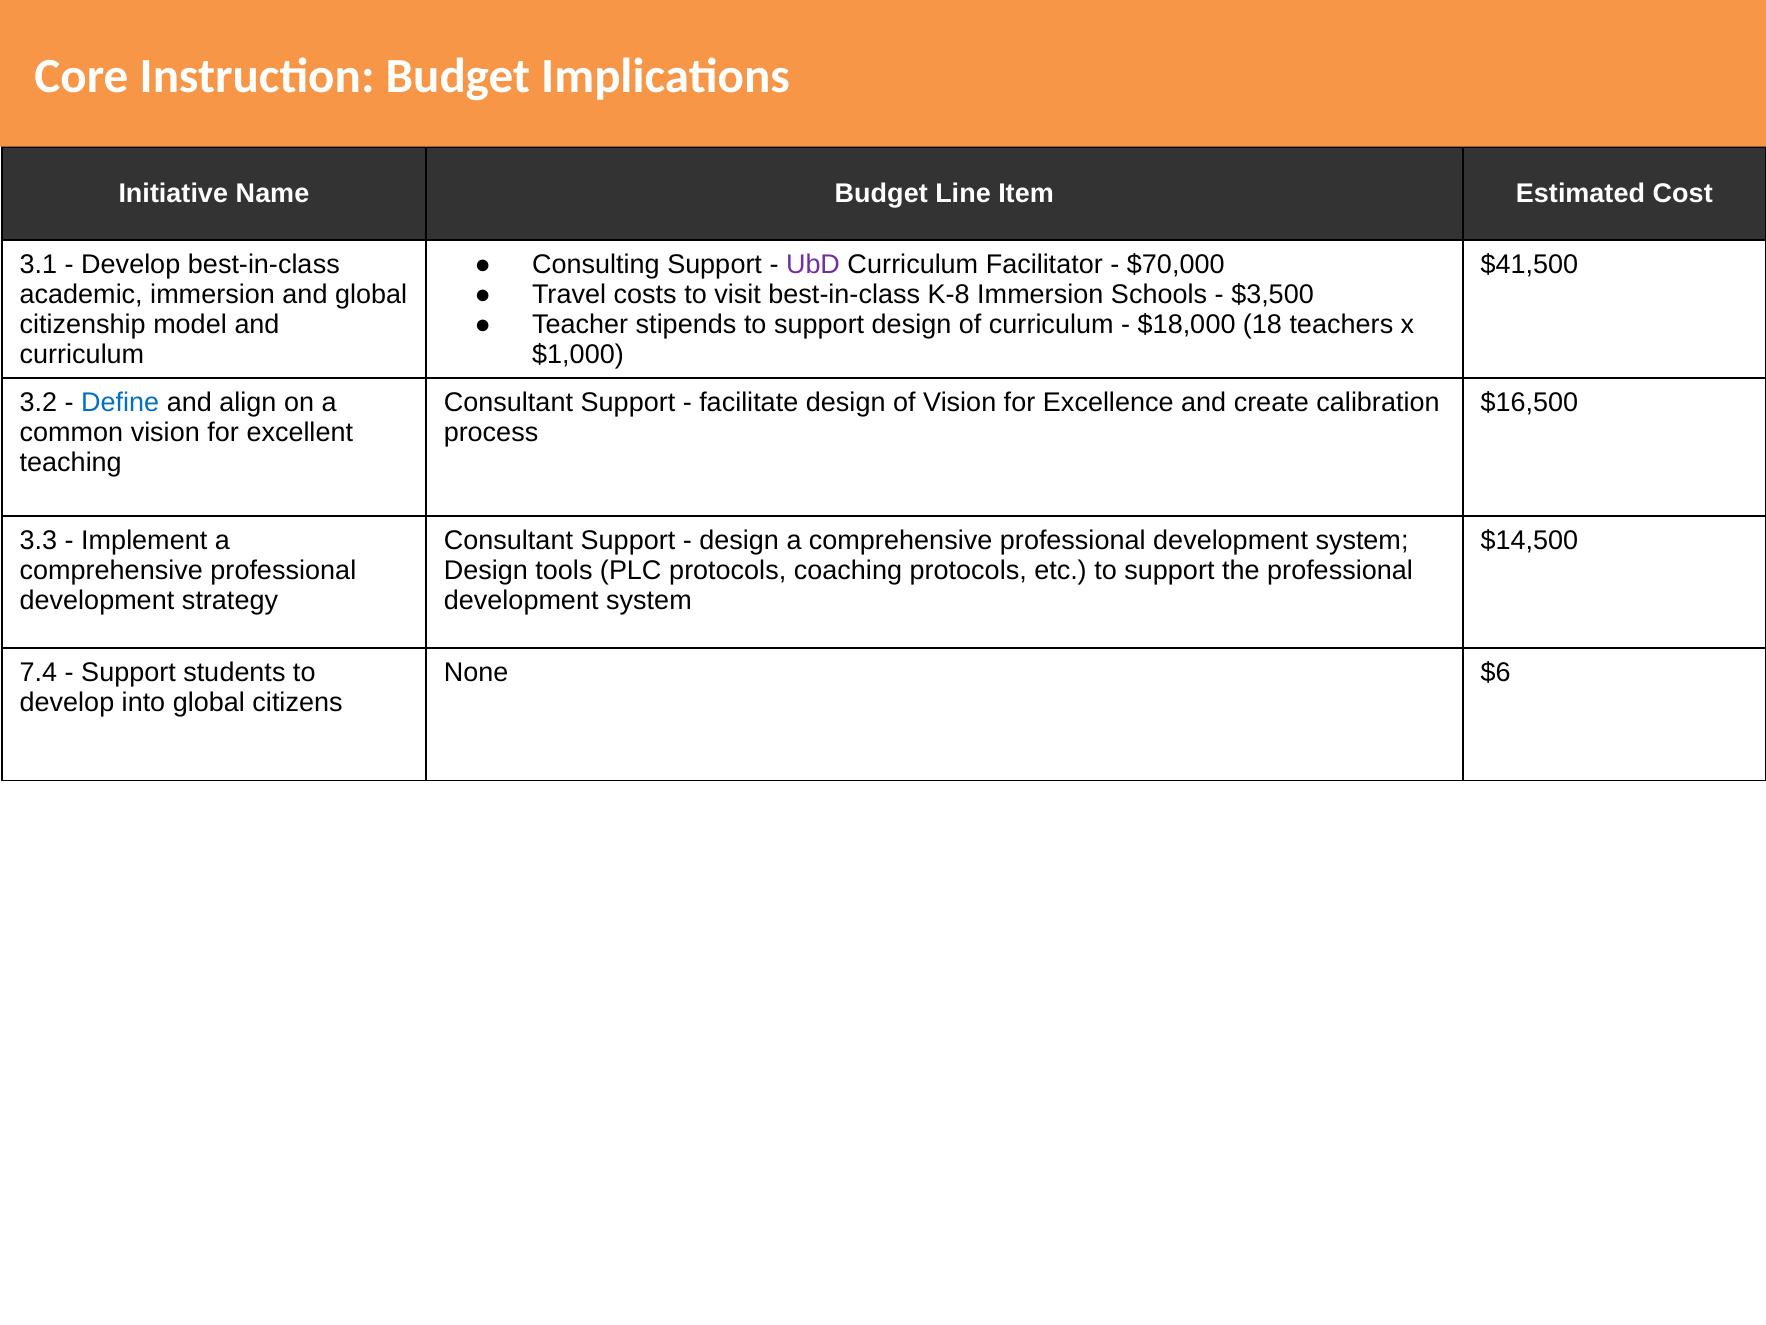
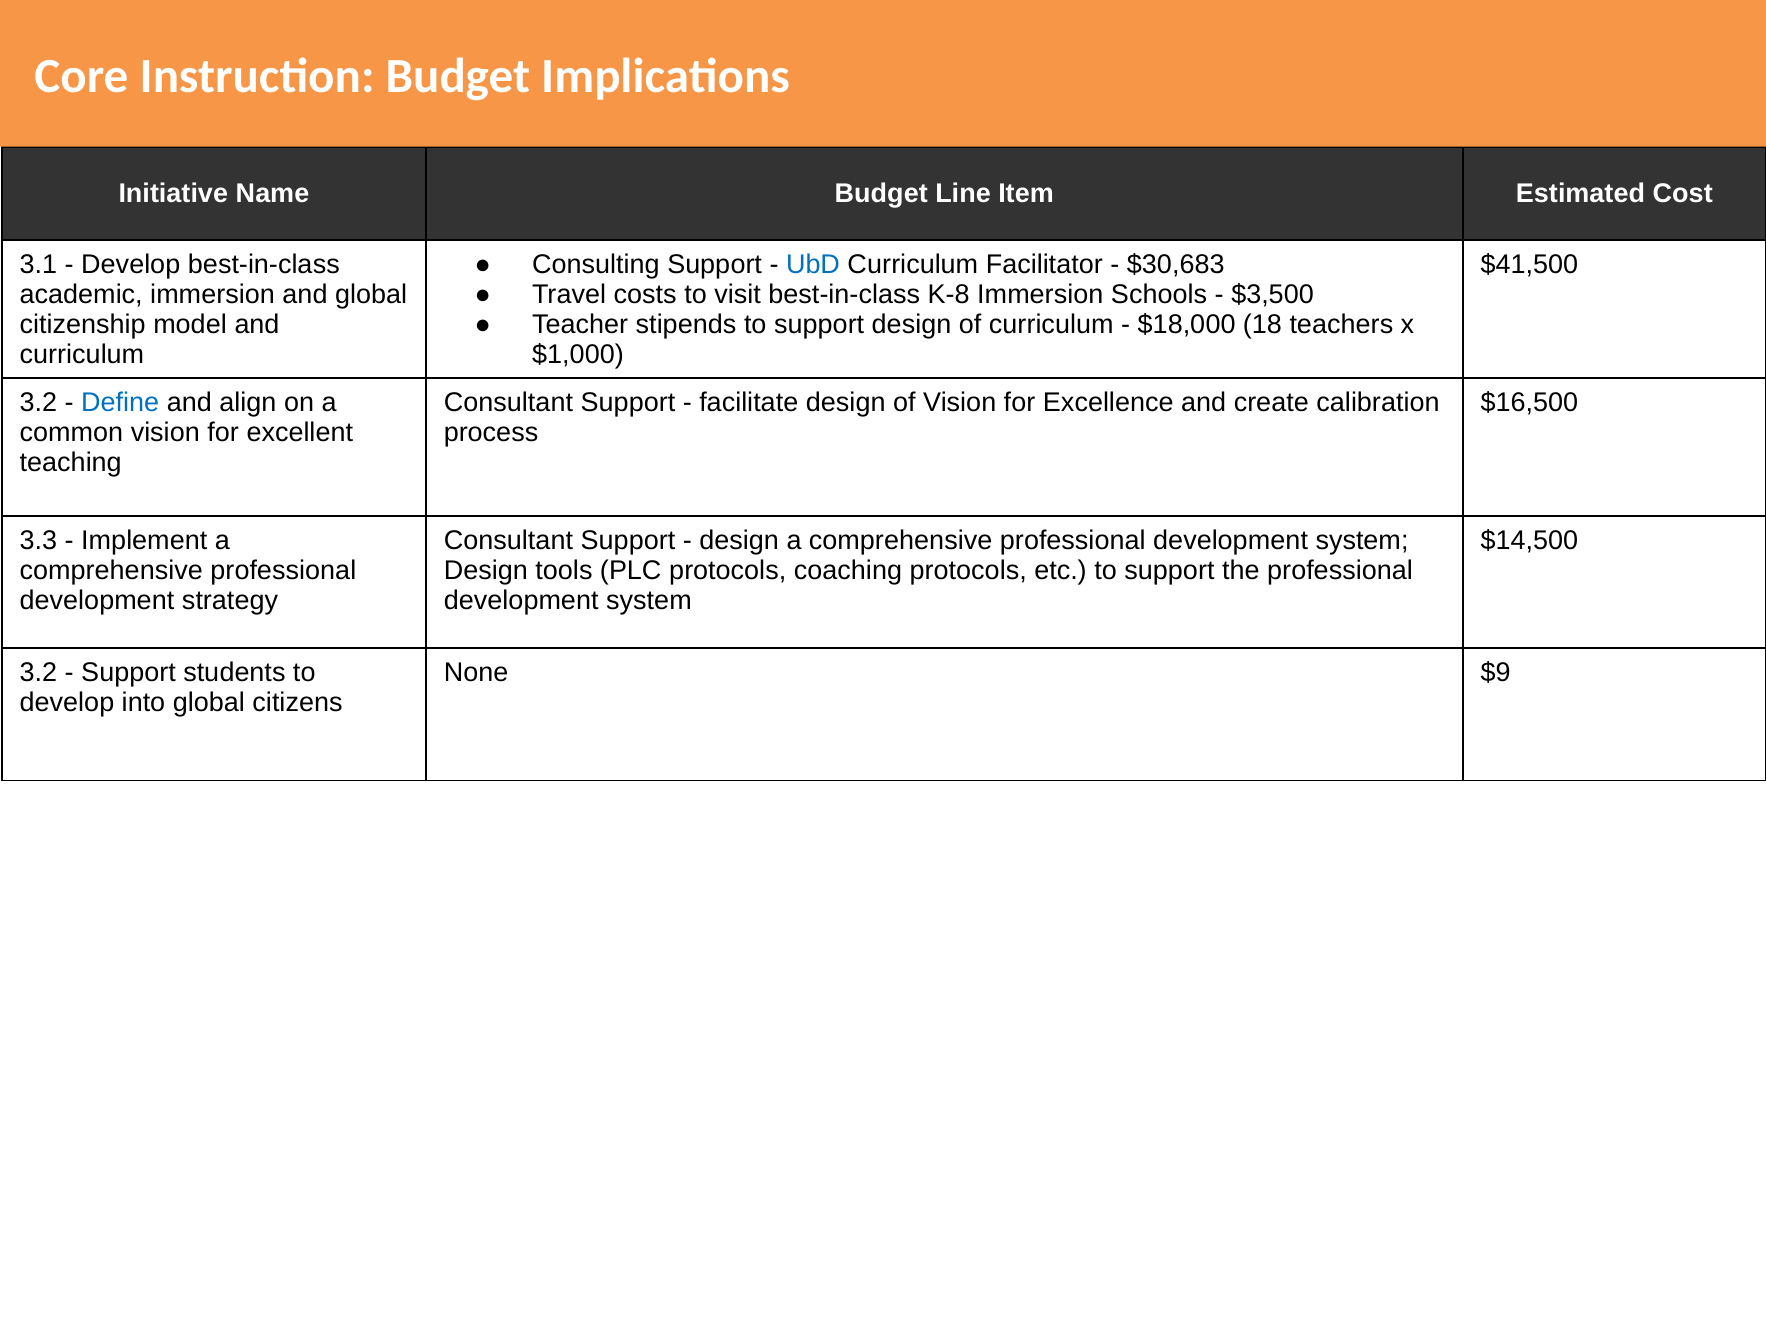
UbD colour: purple -> blue
$70,000: $70,000 -> $30,683
7.4 at (38, 672): 7.4 -> 3.2
$6: $6 -> $9
